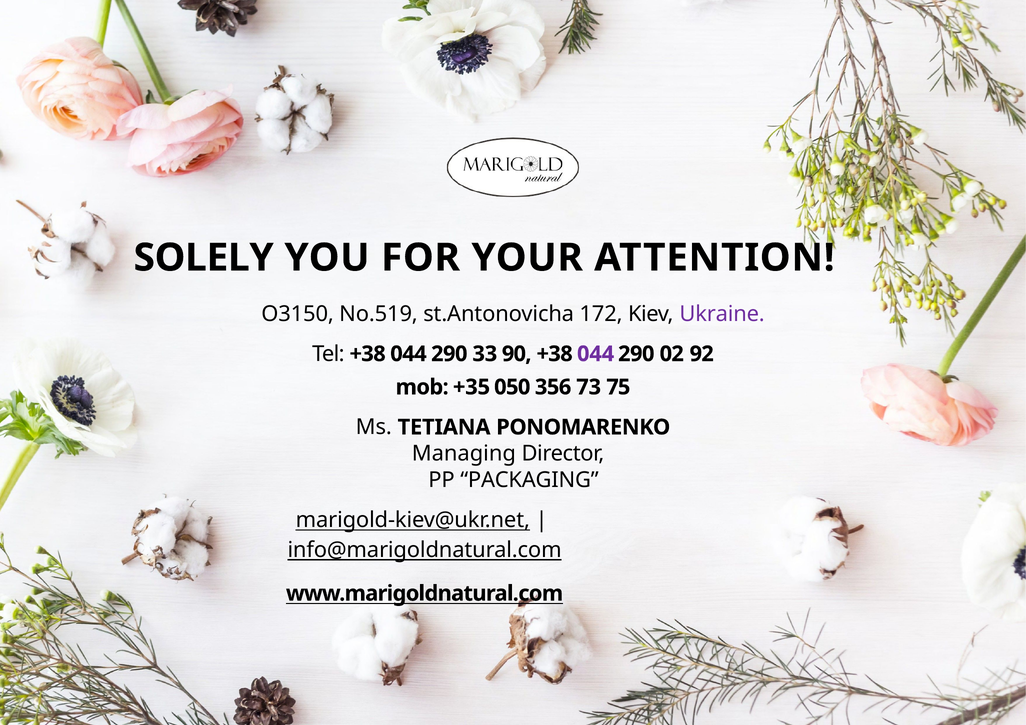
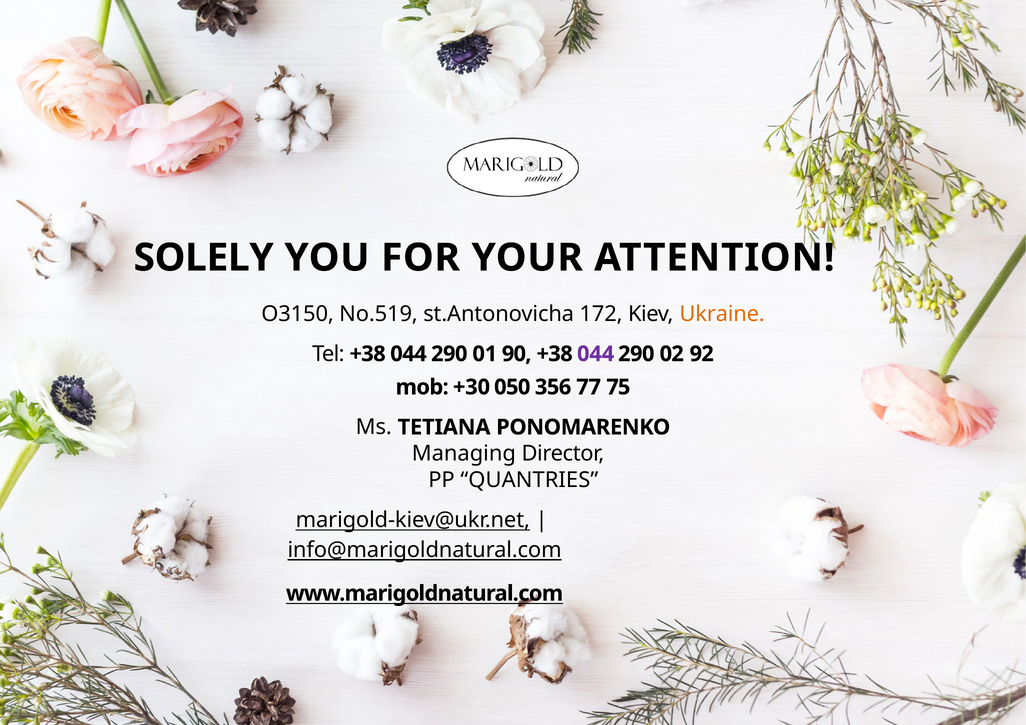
Ukraine colour: purple -> orange
33: 33 -> 01
+35: +35 -> +30
73: 73 -> 77
PACKAGING: PACKAGING -> QUANTRIES
